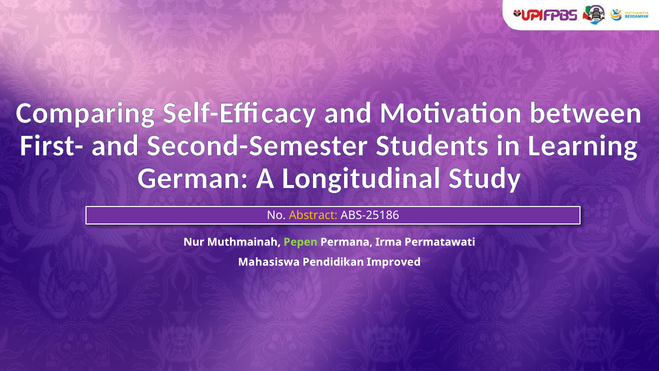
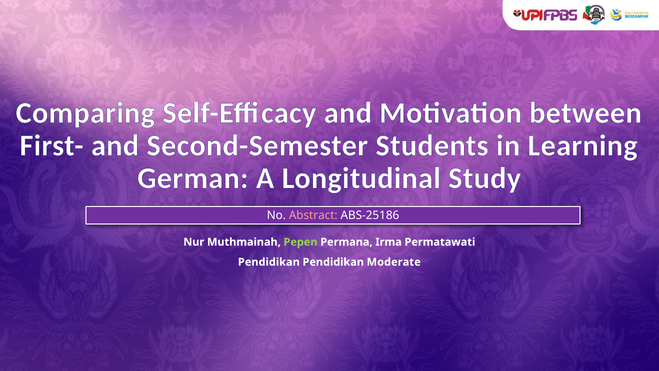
Abstract colour: yellow -> pink
Mahasiswa at (269, 262): Mahasiswa -> Pendidikan
Improved: Improved -> Moderate
